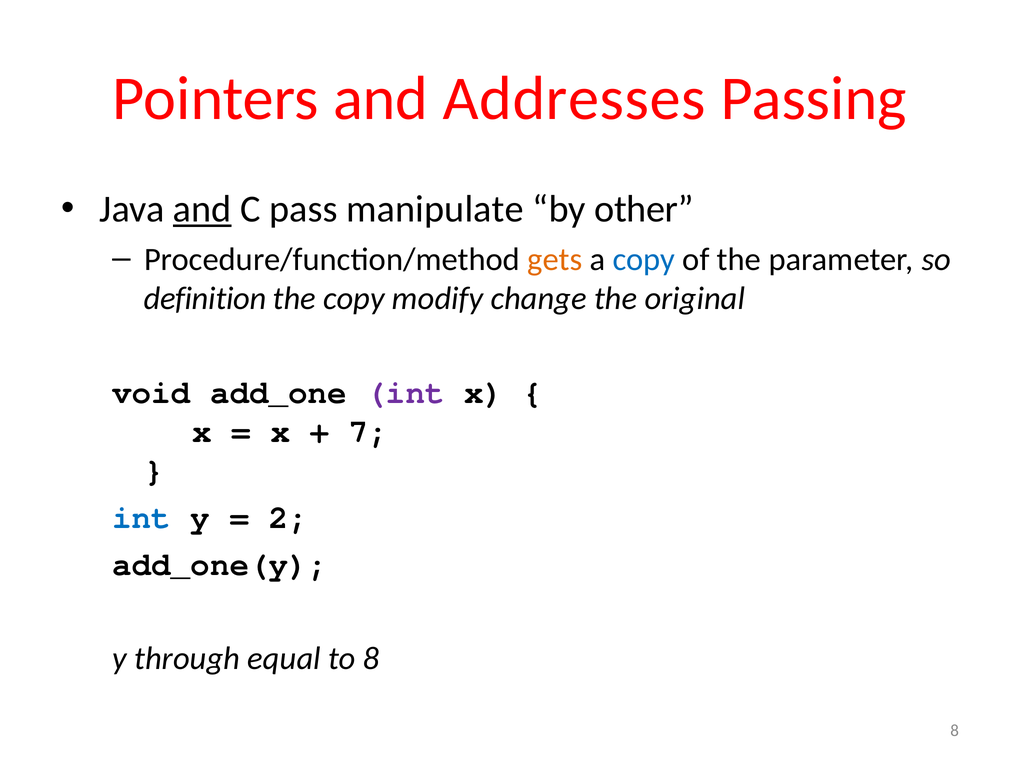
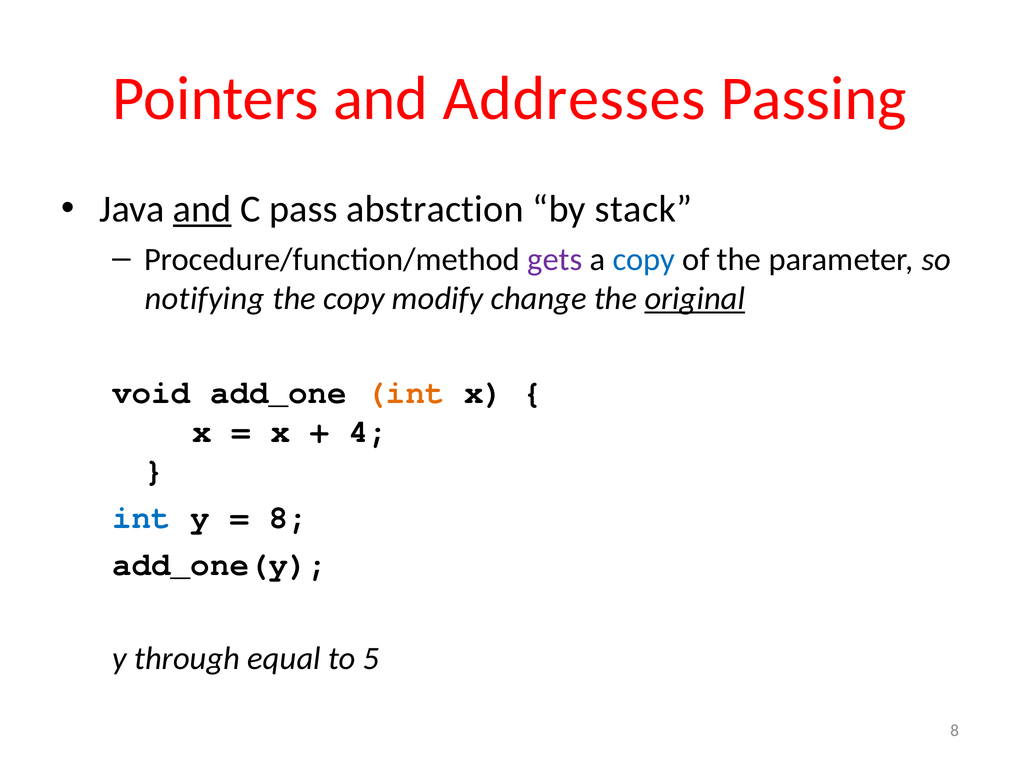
manipulate: manipulate -> abstraction
other: other -> stack
gets colour: orange -> purple
definition: definition -> notifying
original underline: none -> present
int at (406, 392) colour: purple -> orange
7: 7 -> 4
2 at (288, 518): 2 -> 8
to 8: 8 -> 5
